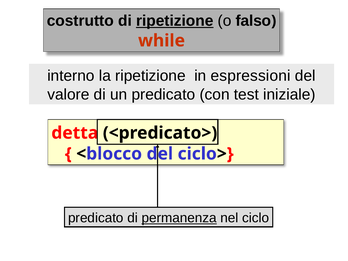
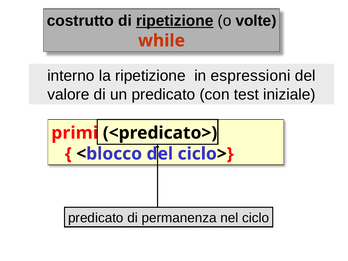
falso: falso -> volte
detta: detta -> primi
permanenza underline: present -> none
